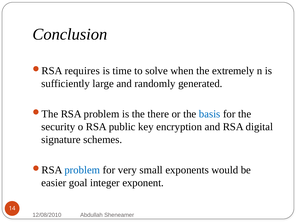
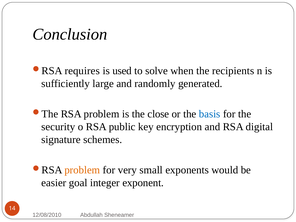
time: time -> used
extremely: extremely -> recipients
there: there -> close
problem at (82, 170) colour: blue -> orange
